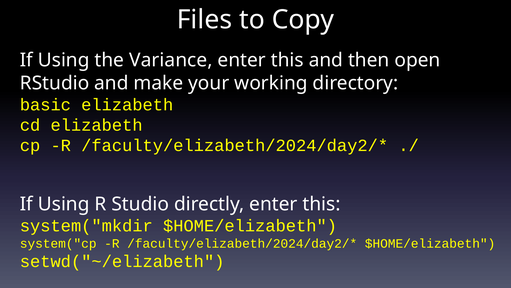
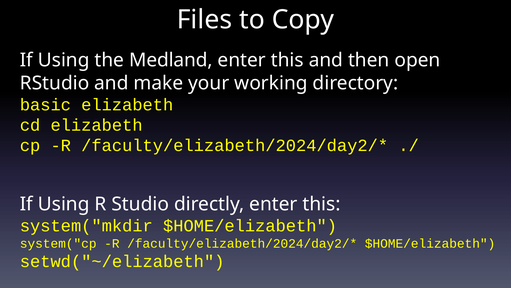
Variance: Variance -> Medland
